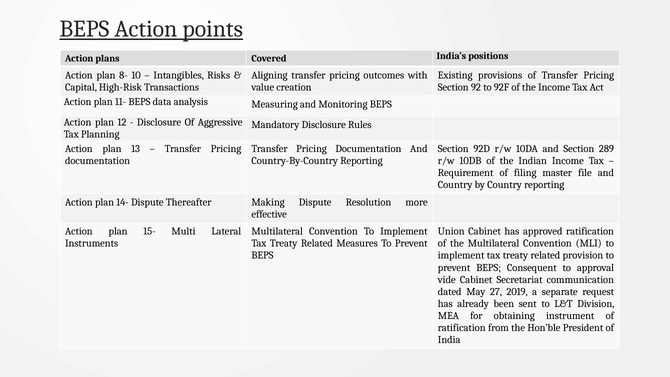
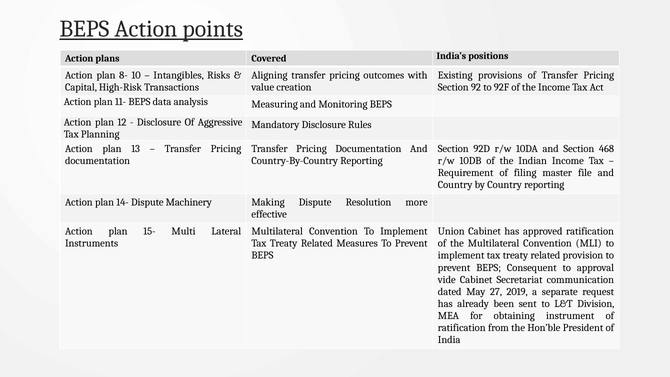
289: 289 -> 468
Thereafter: Thereafter -> Machinery
